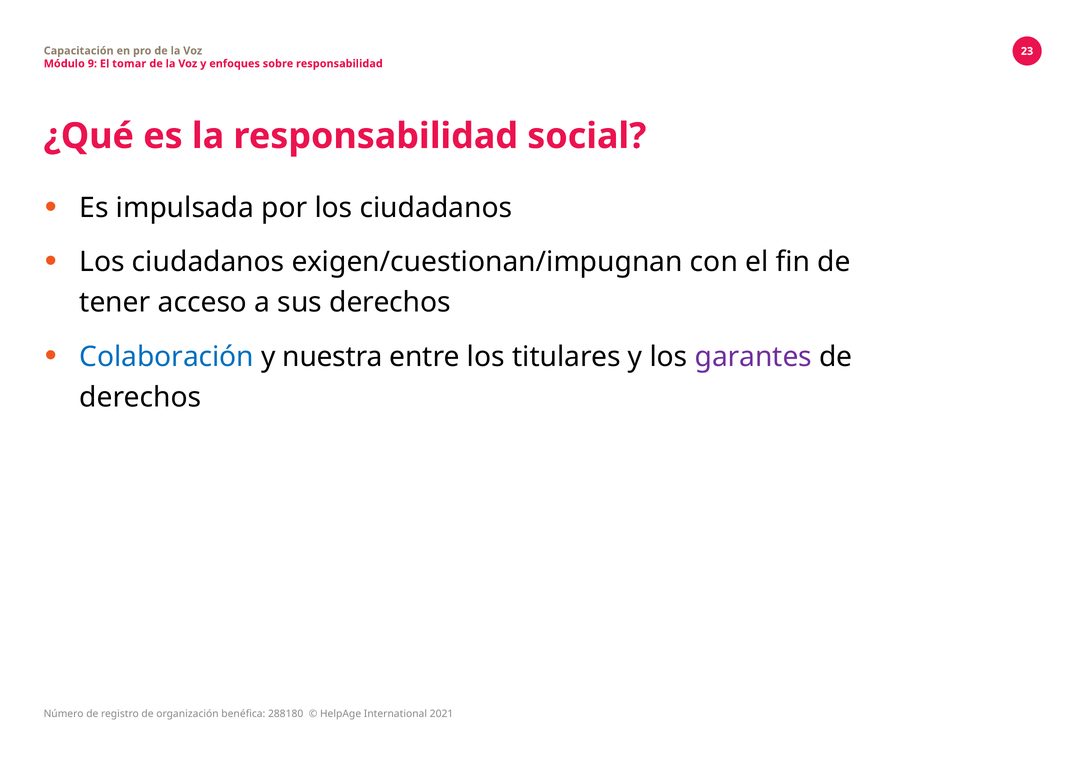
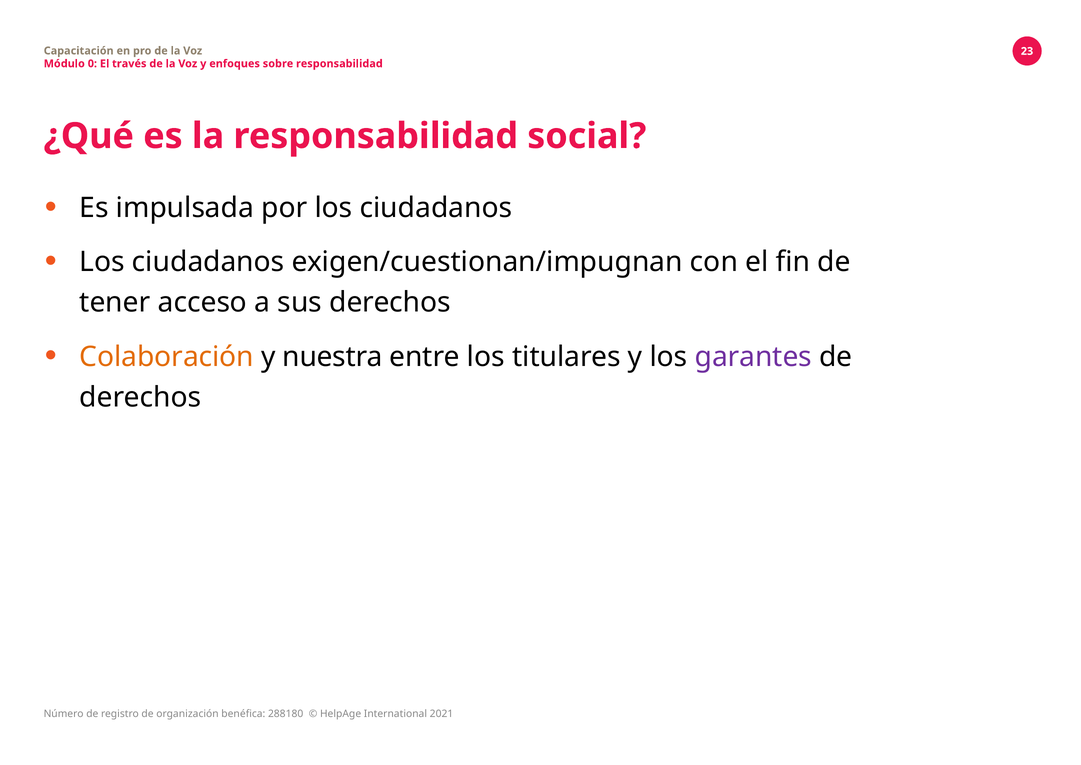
9: 9 -> 0
tomar: tomar -> través
Colaboración colour: blue -> orange
